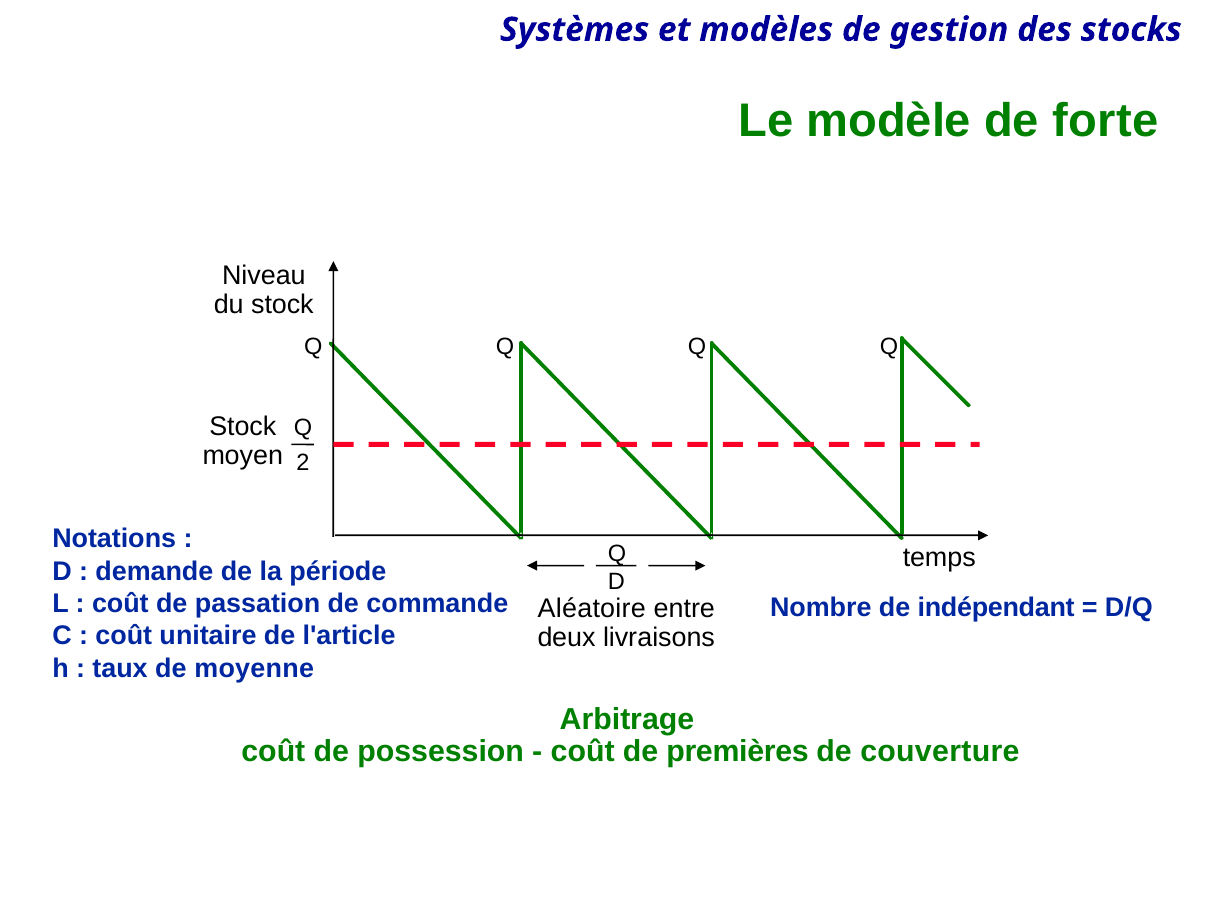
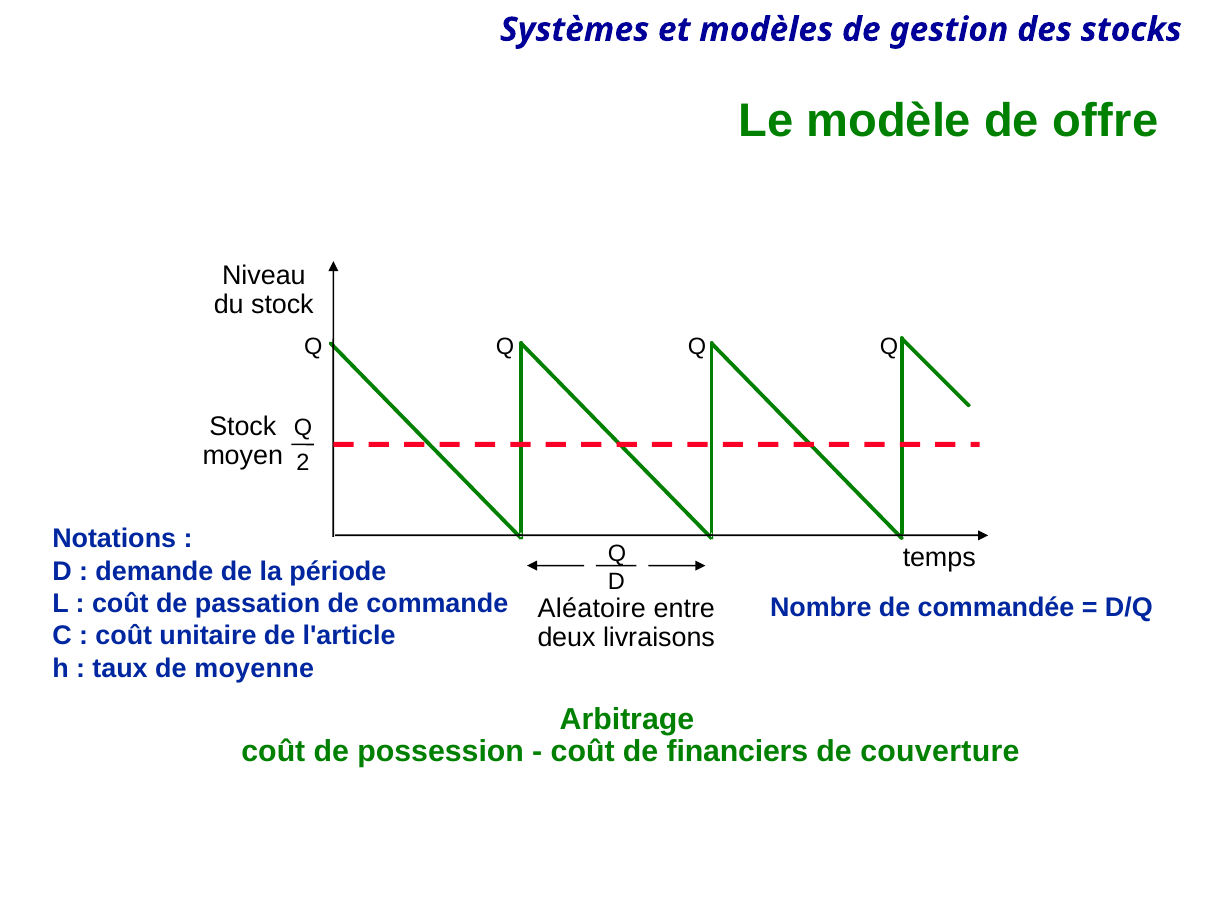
forte: forte -> offre
indépendant: indépendant -> commandée
premières: premières -> financiers
